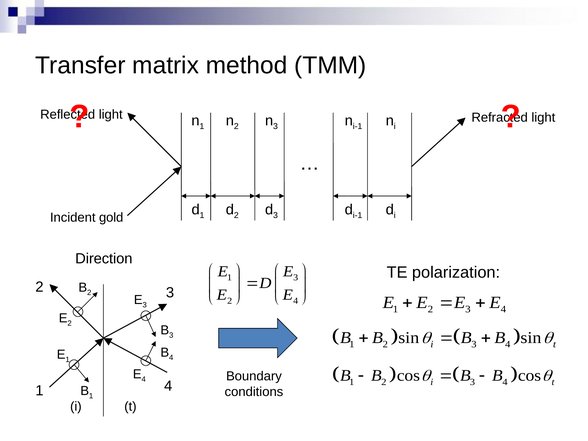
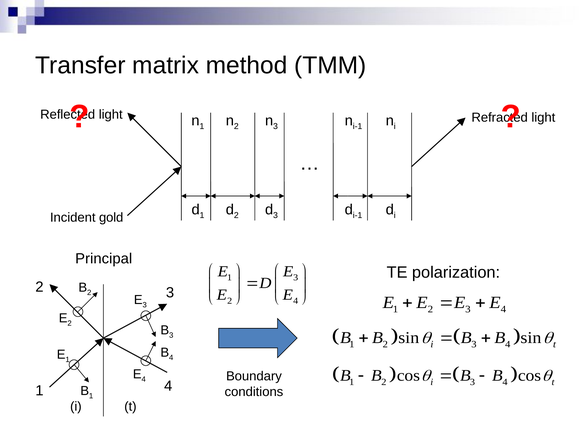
Direction: Direction -> Principal
